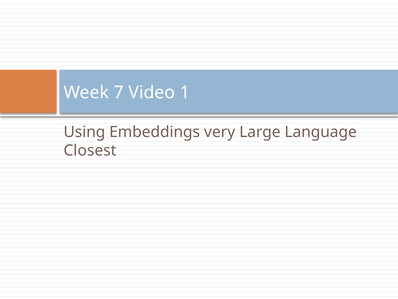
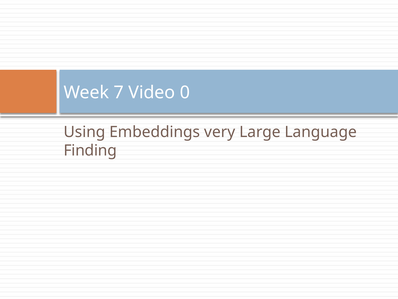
1: 1 -> 0
Closest: Closest -> Finding
